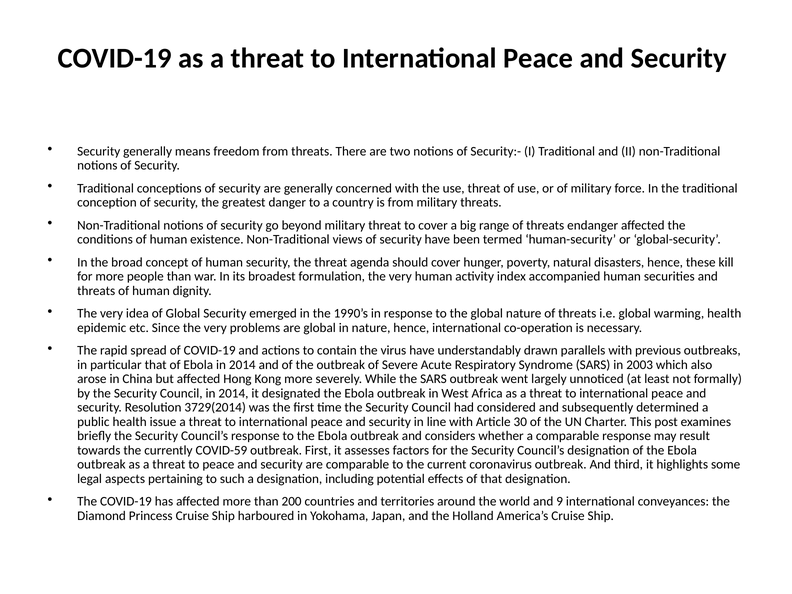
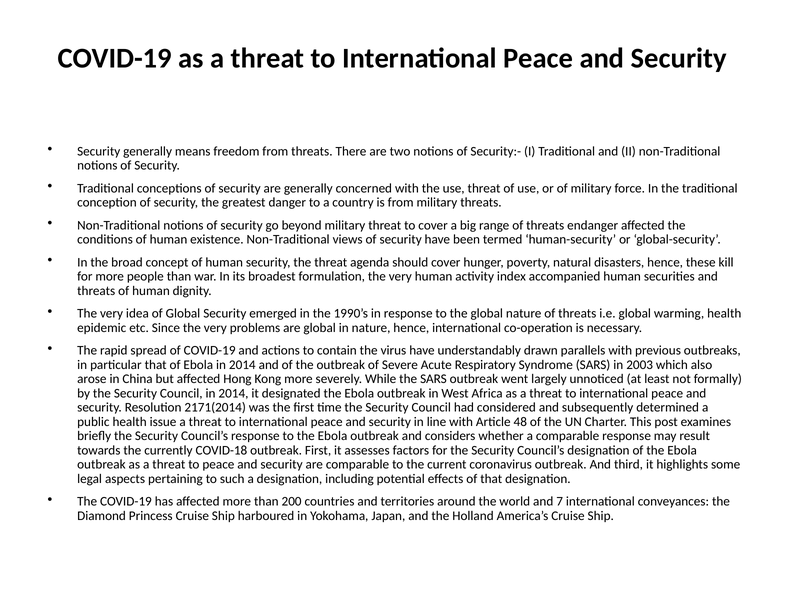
3729(2014: 3729(2014 -> 2171(2014
30: 30 -> 48
COVID-59: COVID-59 -> COVID-18
9: 9 -> 7
